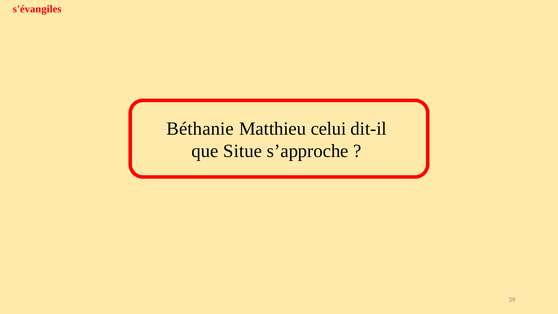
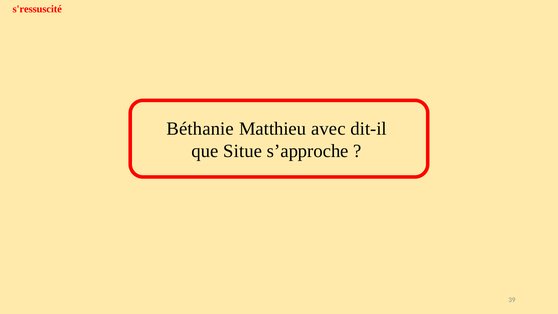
s'évangiles: s'évangiles -> s'ressuscité
celui: celui -> avec
